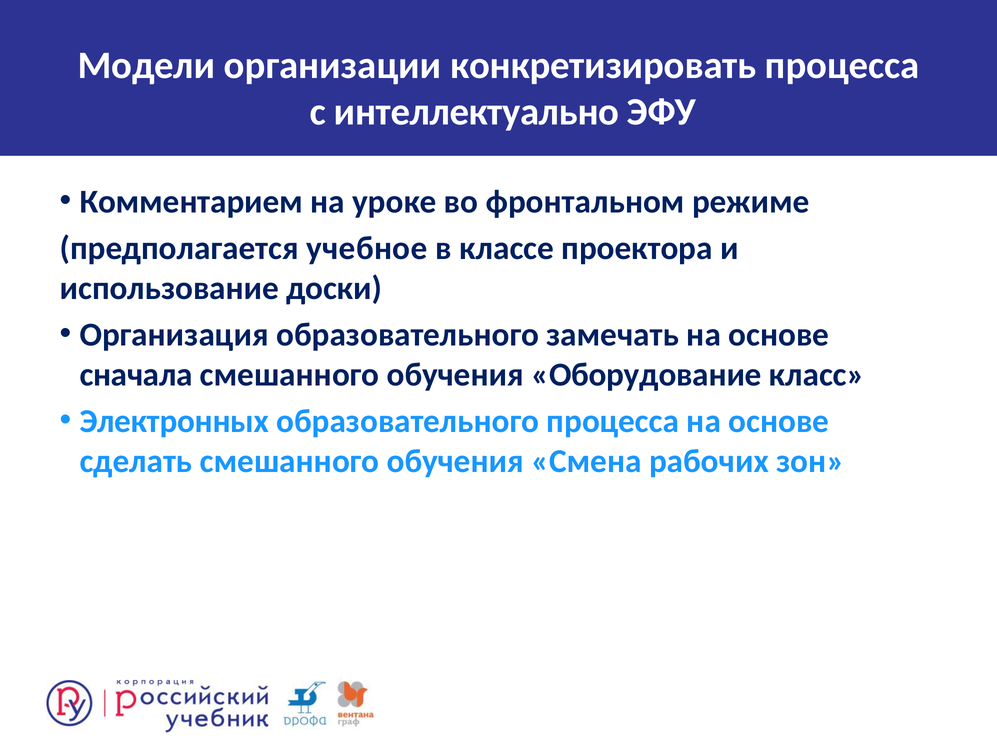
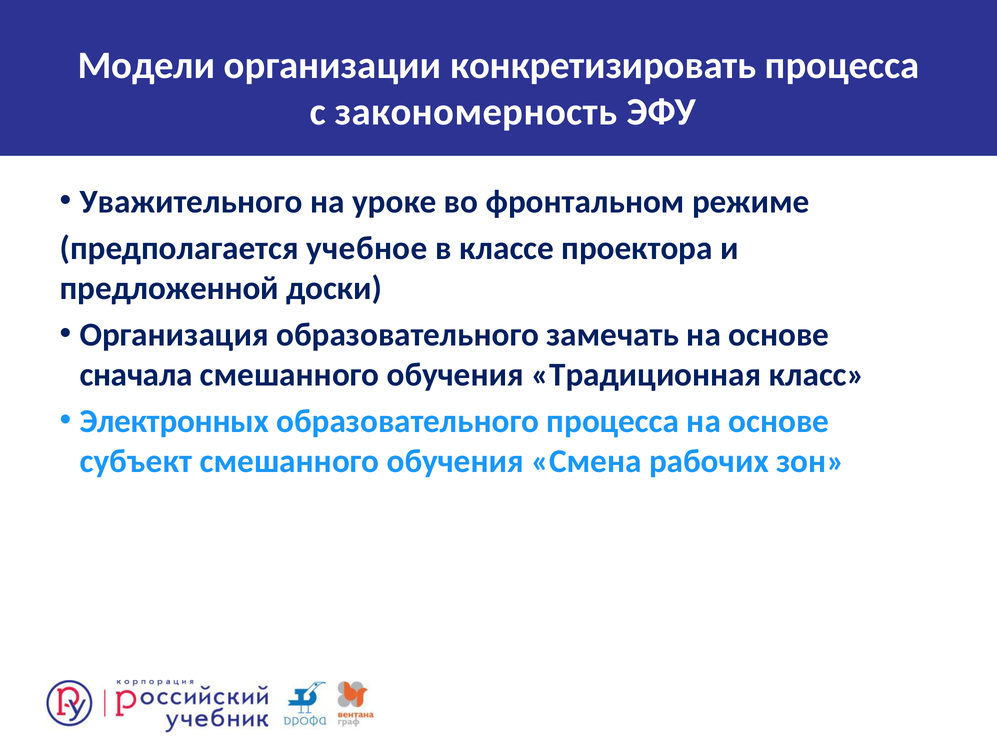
интеллектуально: интеллектуально -> закономерность
Комментарием: Комментарием -> Уважительного
использование: использование -> предложенной
Оборудование: Оборудование -> Традиционная
сделать: сделать -> субъект
